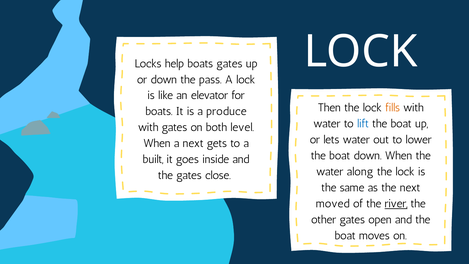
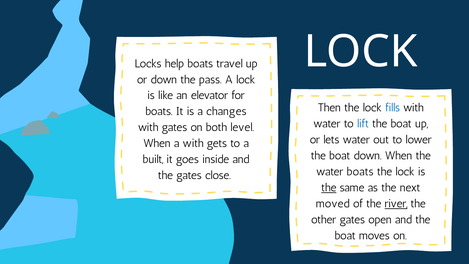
boats gates: gates -> travel
fills colour: orange -> blue
produce: produce -> changes
a next: next -> with
water along: along -> boats
the at (329, 188) underline: none -> present
